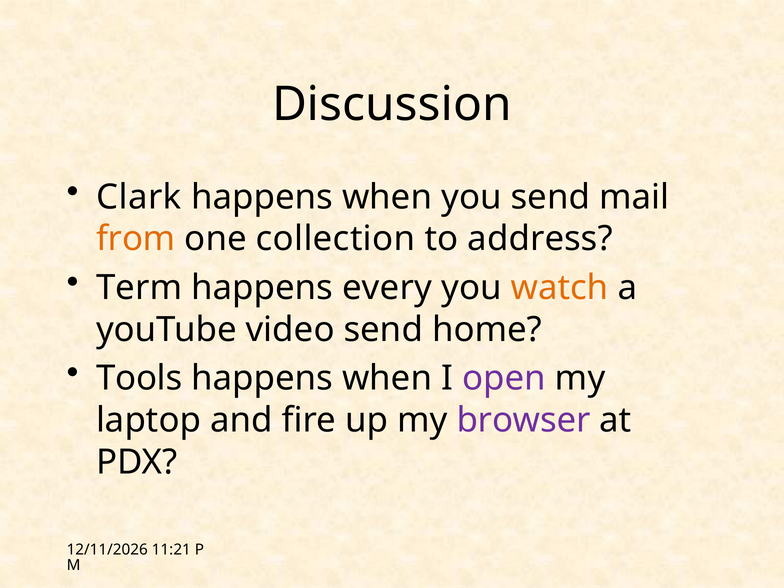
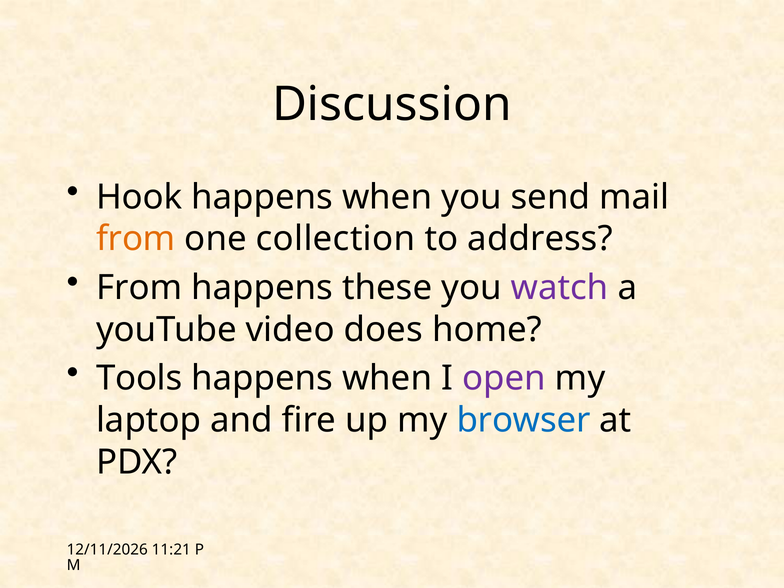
Clark: Clark -> Hook
Term at (139, 288): Term -> From
every: every -> these
watch colour: orange -> purple
video send: send -> does
browser colour: purple -> blue
